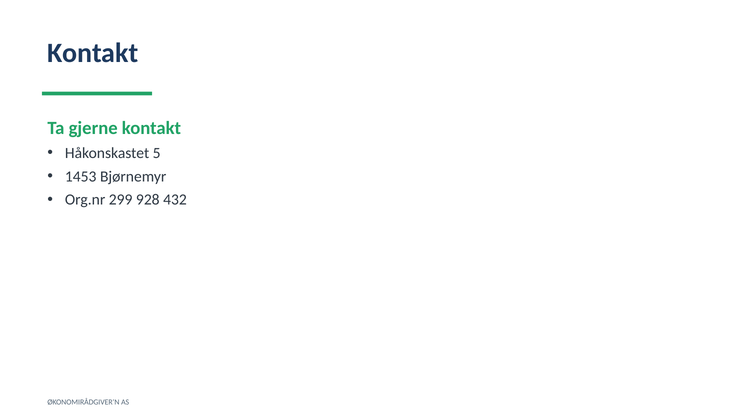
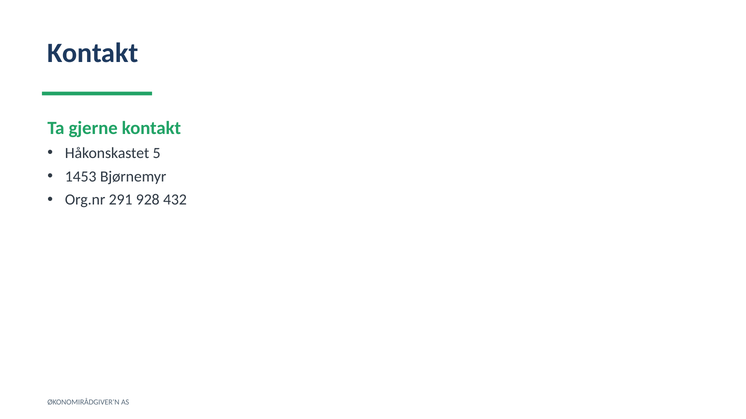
299: 299 -> 291
